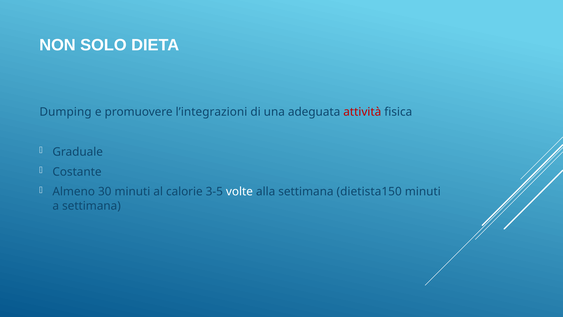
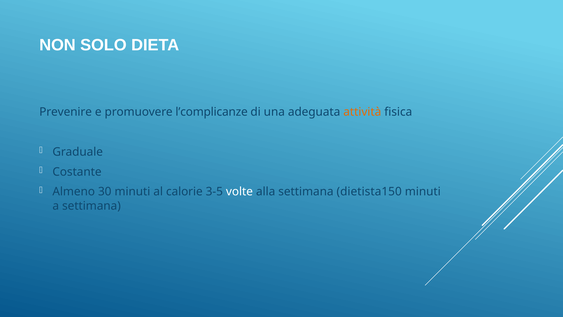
Dumping: Dumping -> Prevenire
l’integrazioni: l’integrazioni -> l’complicanze
attività colour: red -> orange
